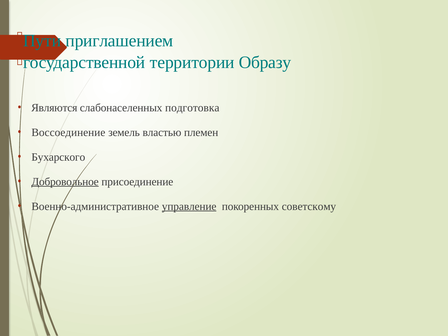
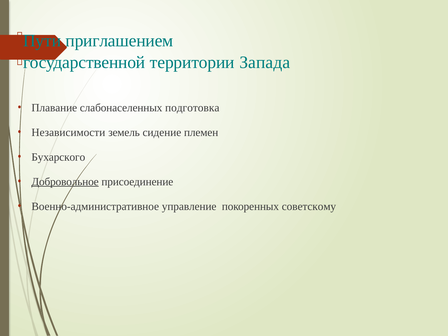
Образу: Образу -> Запада
Являются: Являются -> Плавание
Воссоединение: Воссоединение -> Независимости
властью: властью -> сидение
управление underline: present -> none
